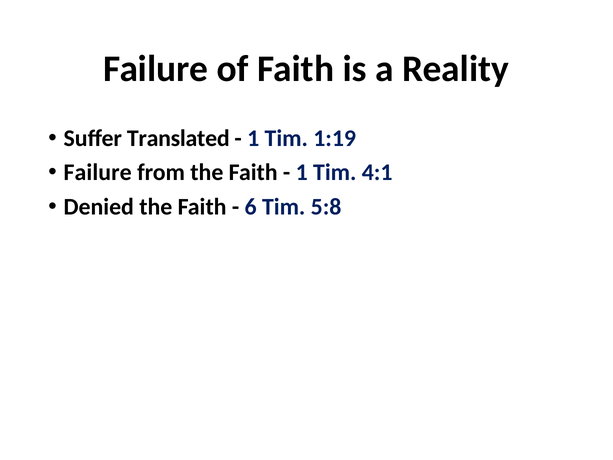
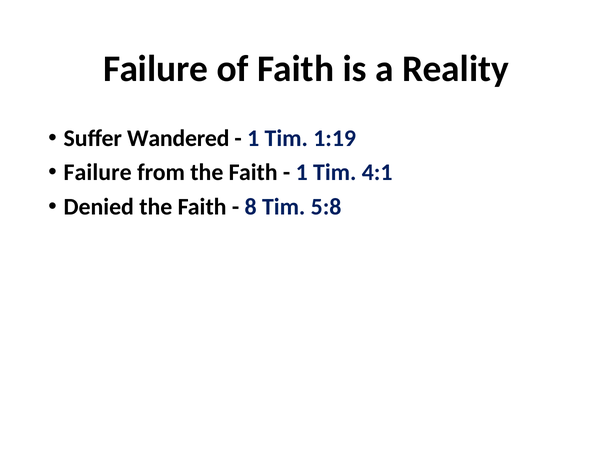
Translated: Translated -> Wandered
6: 6 -> 8
